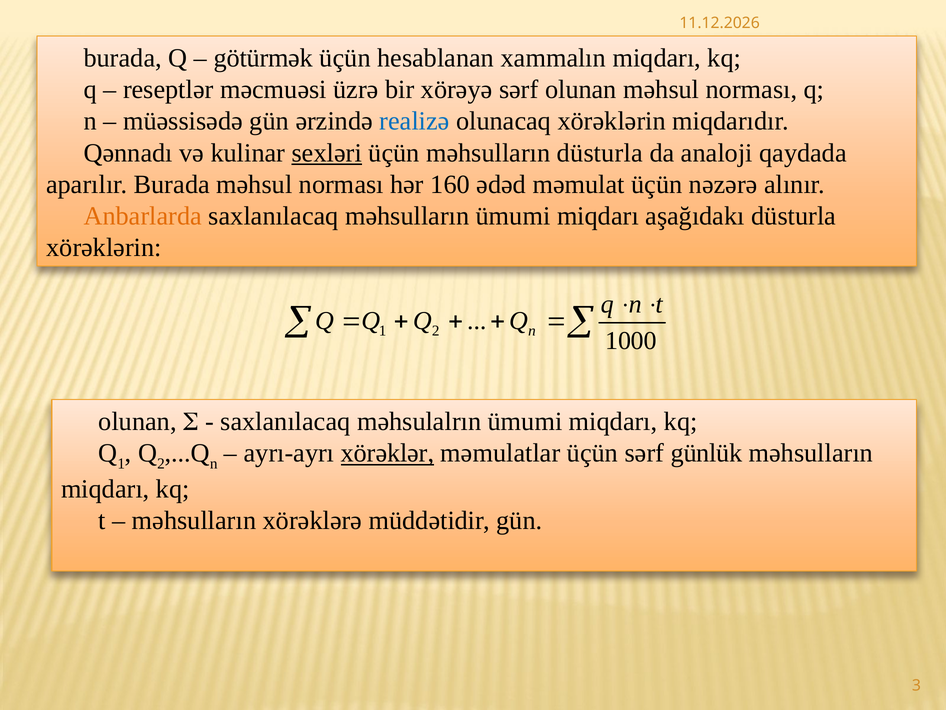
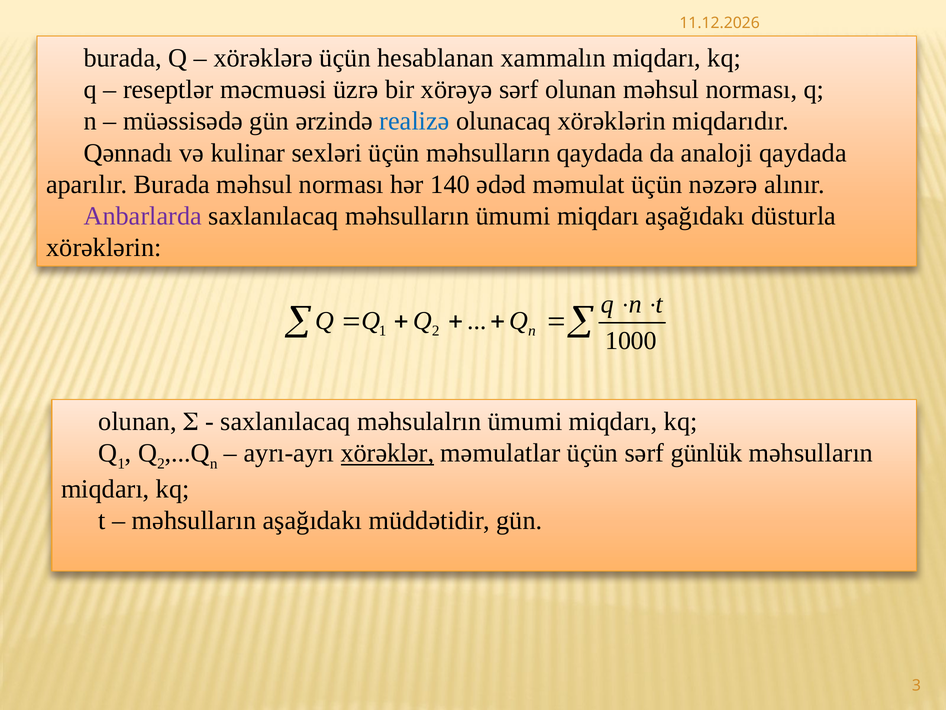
götürmək: götürmək -> xörəklərə
sexləri underline: present -> none
məhsulların düsturla: düsturla -> qaydada
160: 160 -> 140
Anbarlarda colour: orange -> purple
məhsulların xörəklərə: xörəklərə -> aşağıdakı
